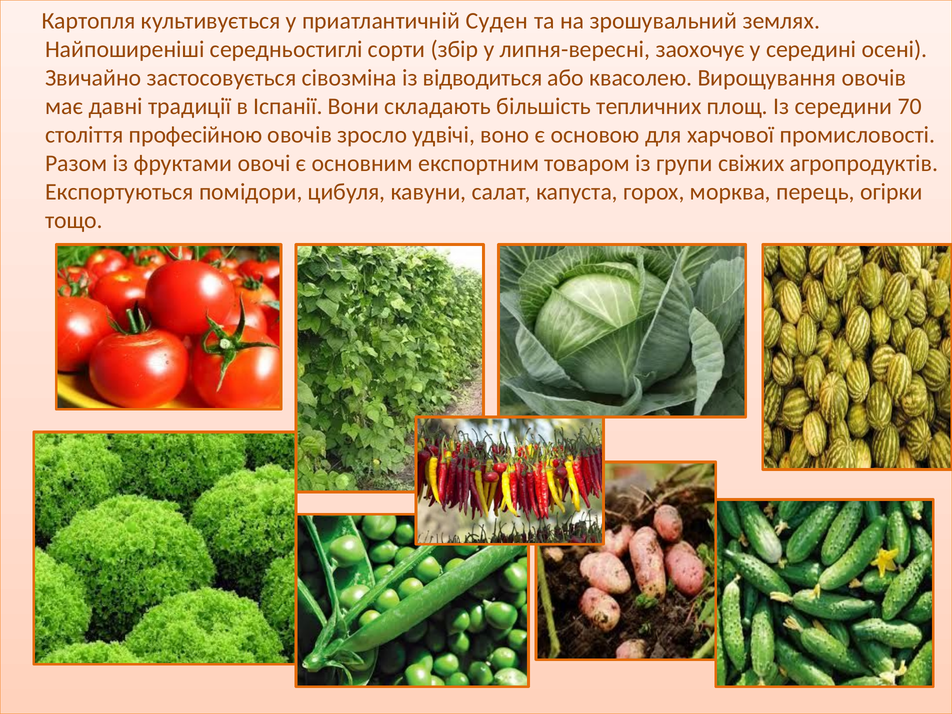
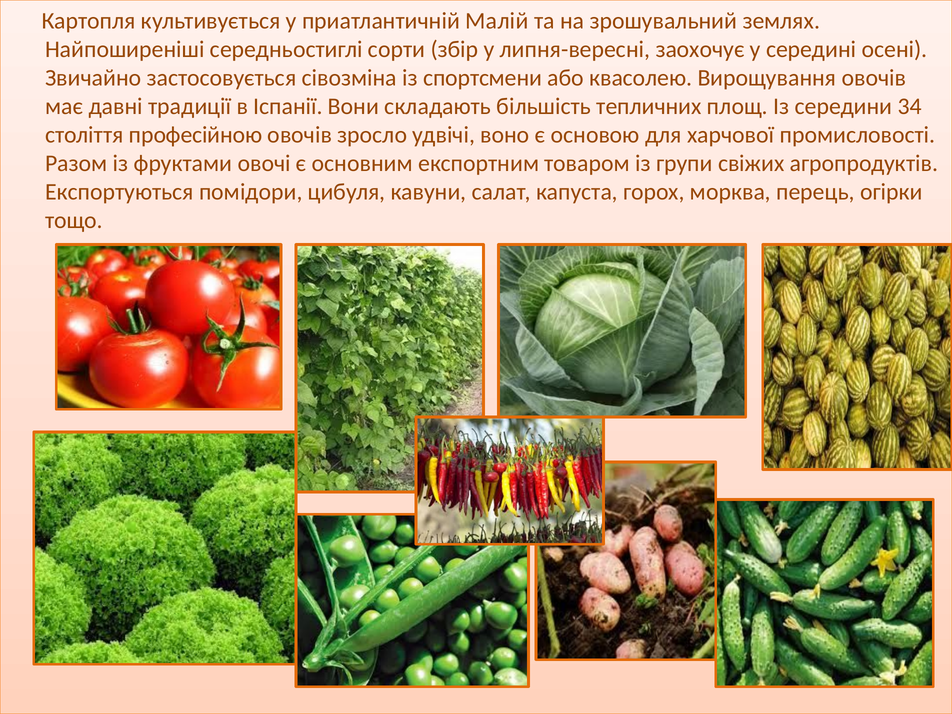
Суден: Суден -> Малій
відводиться: відводиться -> спортсмени
70: 70 -> 34
